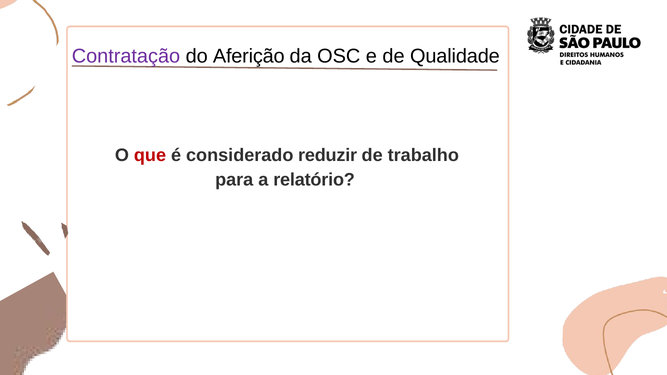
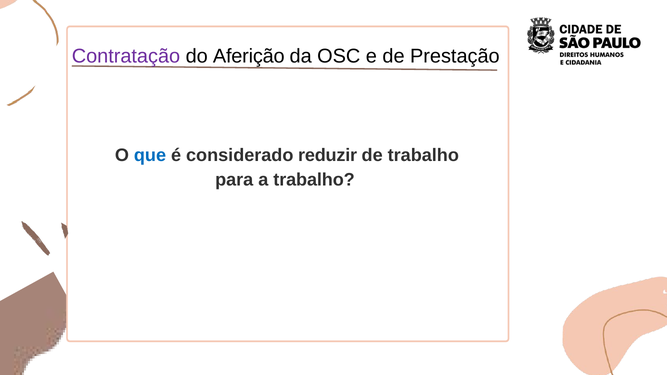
Qualidade: Qualidade -> Prestação
que colour: red -> blue
a relatório: relatório -> trabalho
